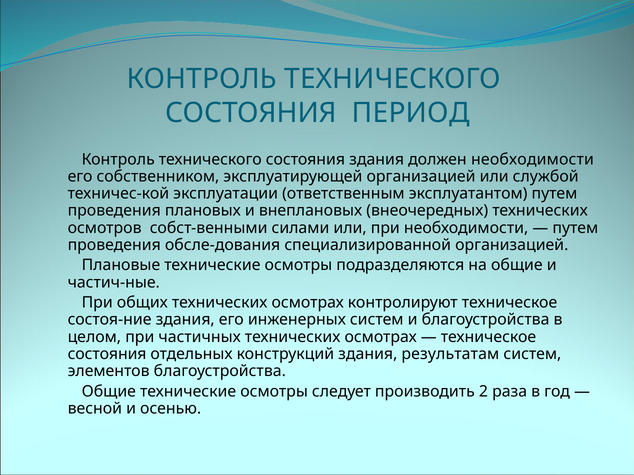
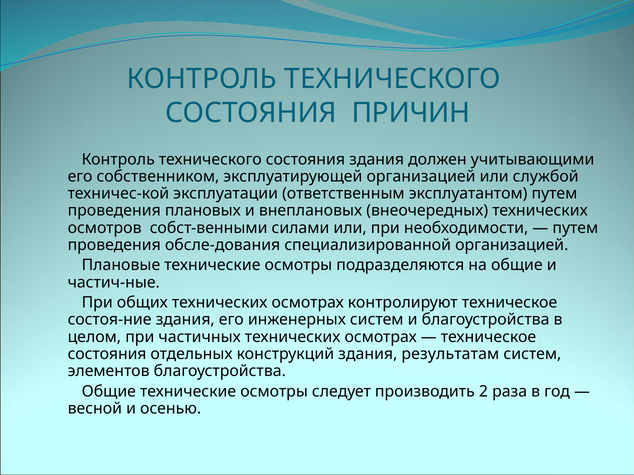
ПЕРИОД: ПЕРИОД -> ПРИЧИН
должен необходимости: необходимости -> учитывающими
